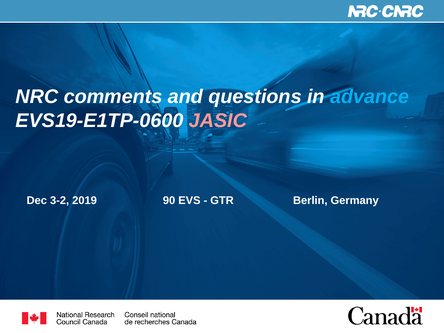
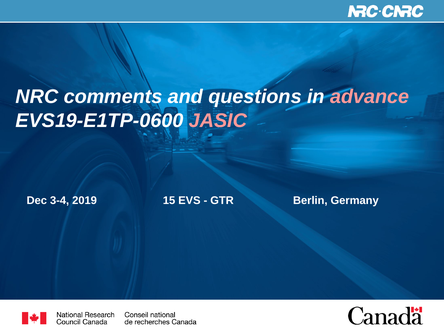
advance colour: light blue -> pink
3-2: 3-2 -> 3-4
90: 90 -> 15
